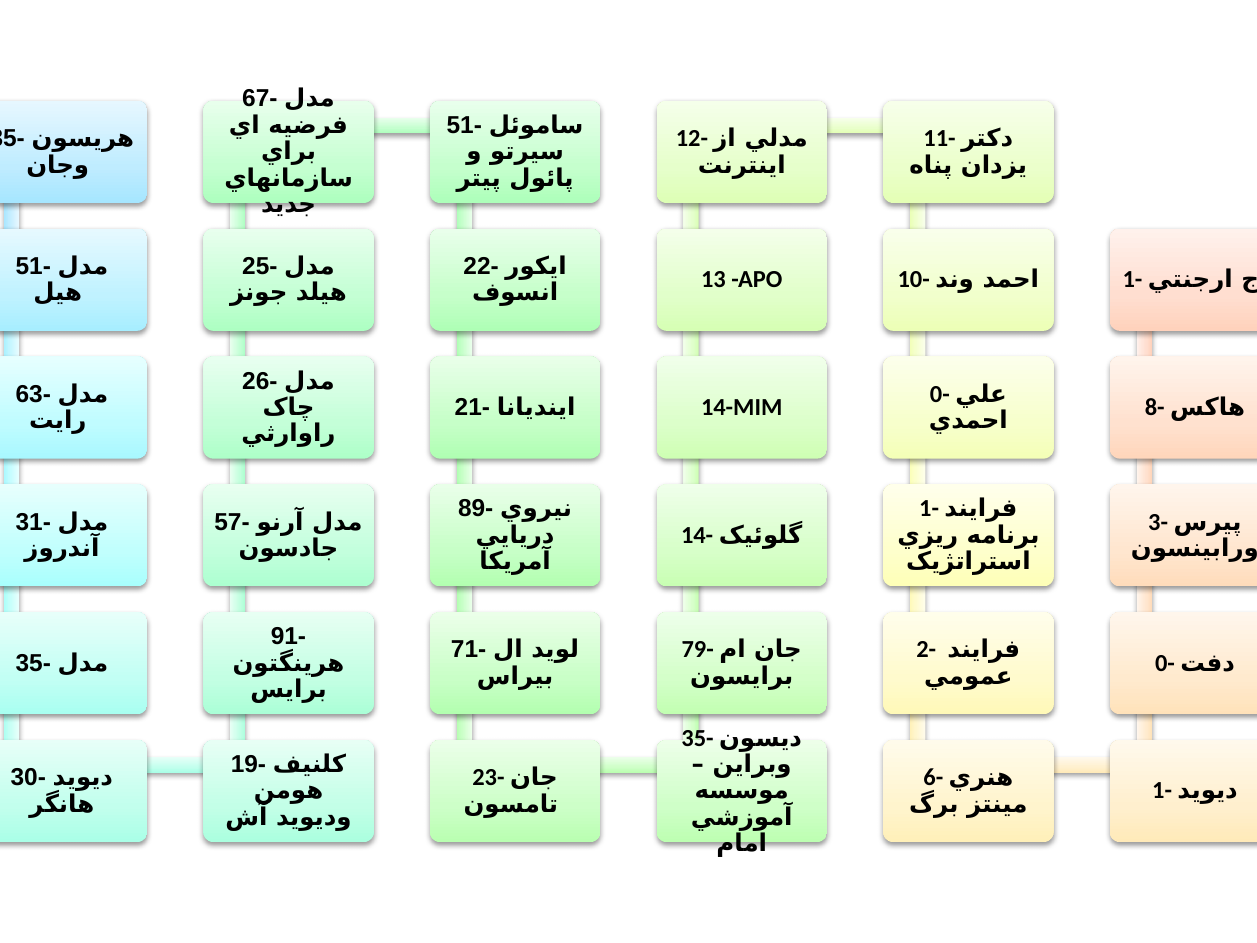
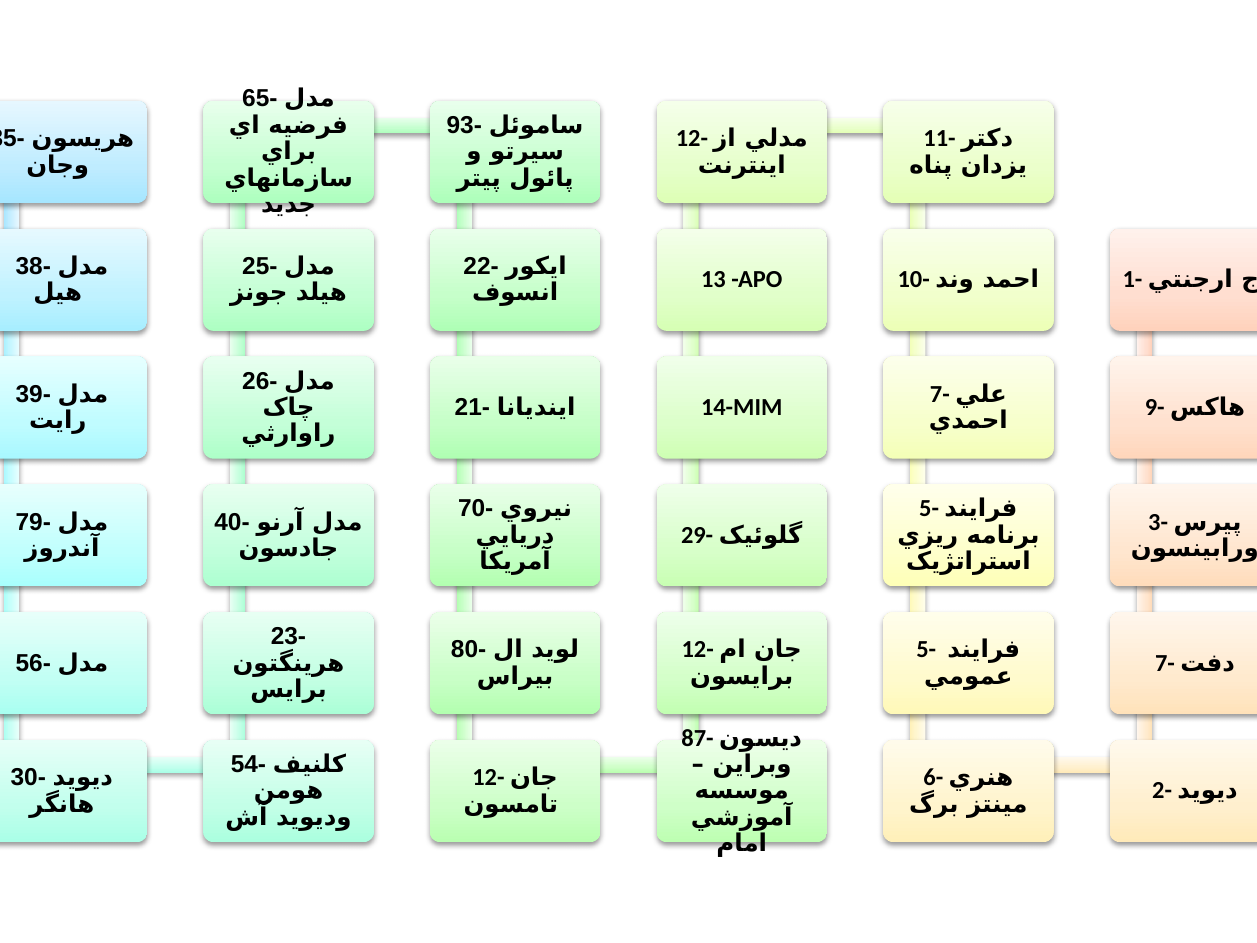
67-: 67- -> 65-
51- at (464, 125): 51- -> 93-
51- at (33, 266): 51- -> 38-
63-: 63- -> 39-
0- at (940, 394): 0- -> 7-
8-: 8- -> 9-
89-: 89- -> 70-
1- at (929, 509): 1- -> 5-
31-: 31- -> 79-
57-: 57- -> 40-
14-: 14- -> 29-
91-: 91- -> 23-
71-: 71- -> 80-
79- at (698, 650): 79- -> 12-
2- at (926, 650): 2- -> 5-
35- at (33, 663): 35- -> 56-
0- at (1165, 663): 0- -> 7-
35- at (698, 738): 35- -> 87-
19-: 19- -> 54-
23- at (488, 777): 23- -> 12-
1- at (1162, 791): 1- -> 2-
